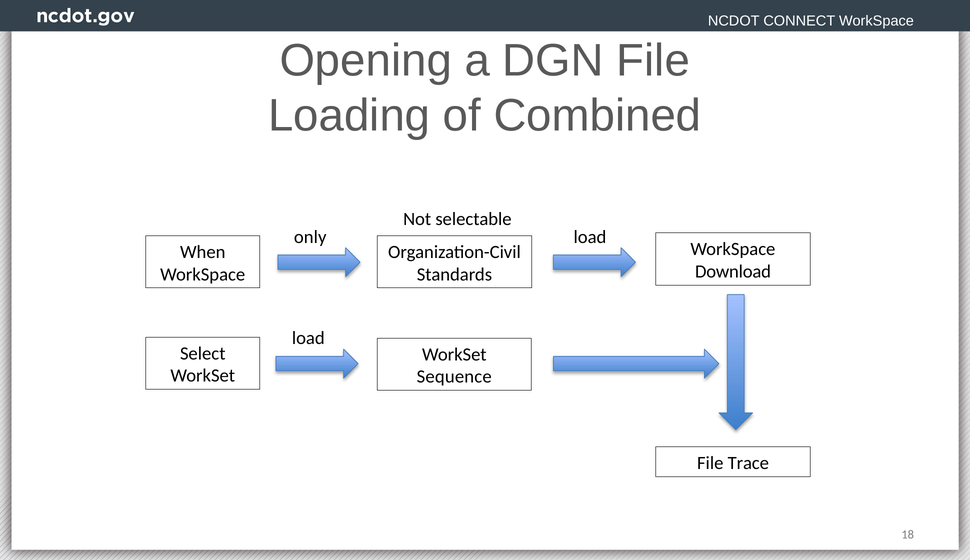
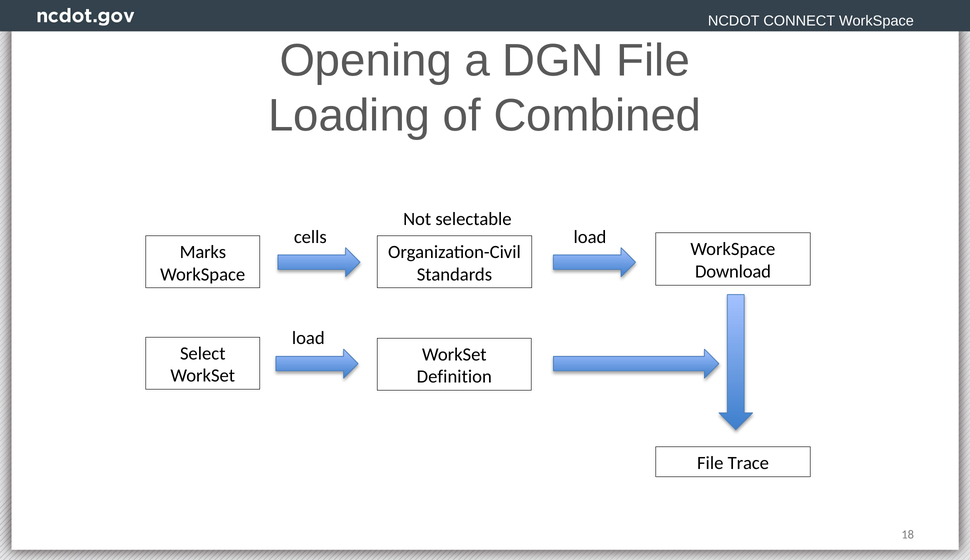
only: only -> cells
When: When -> Marks
Sequence: Sequence -> Definition
